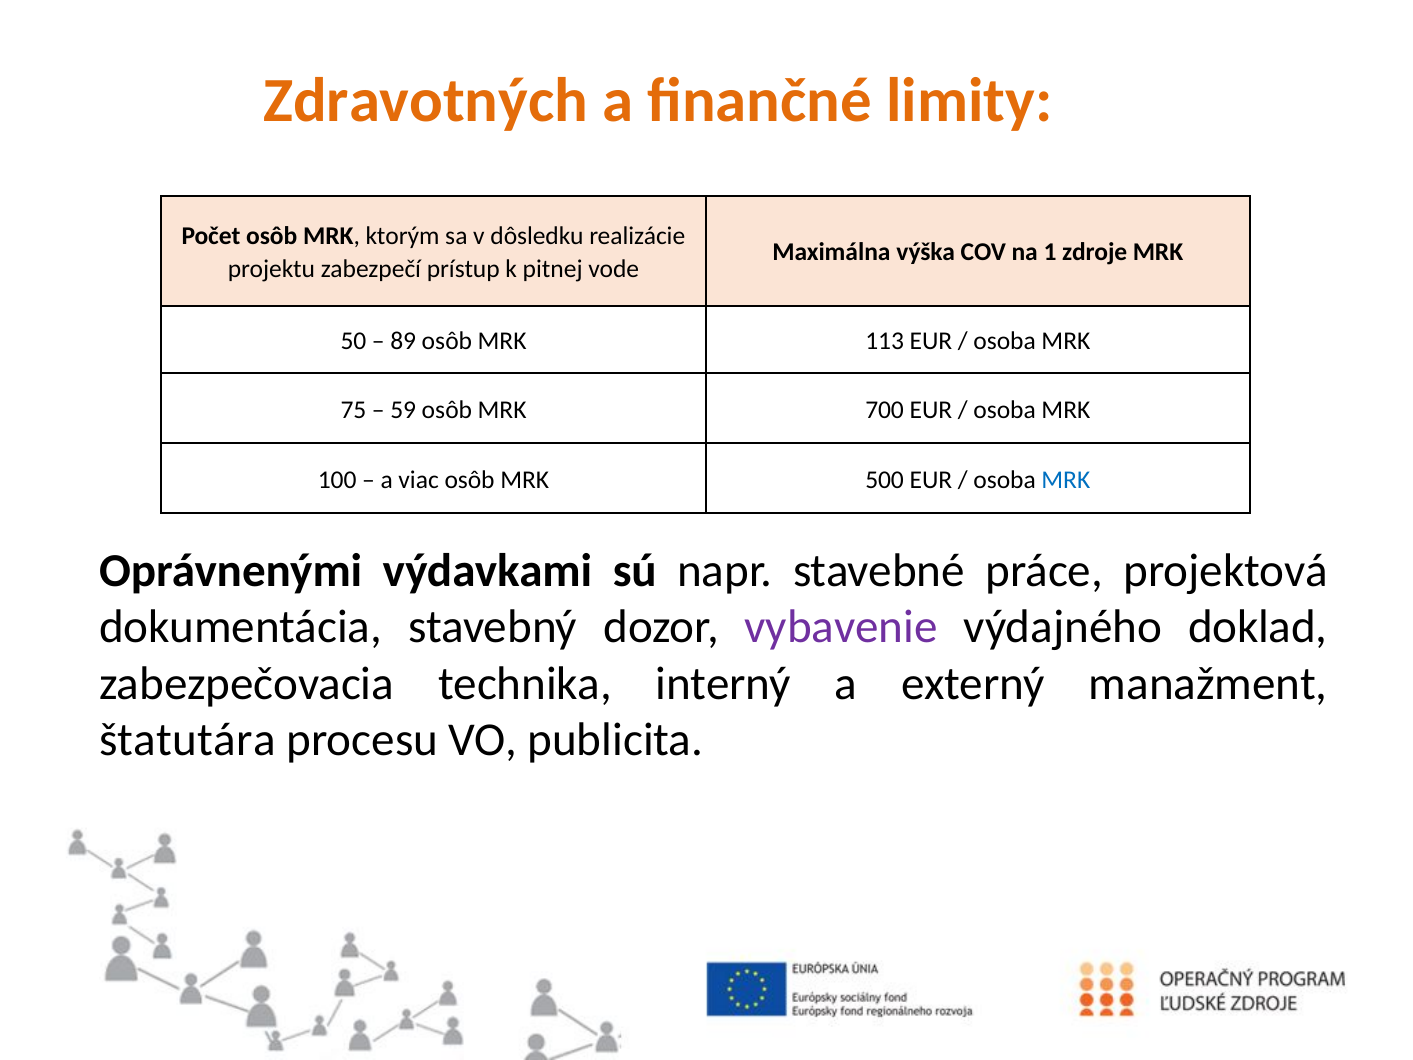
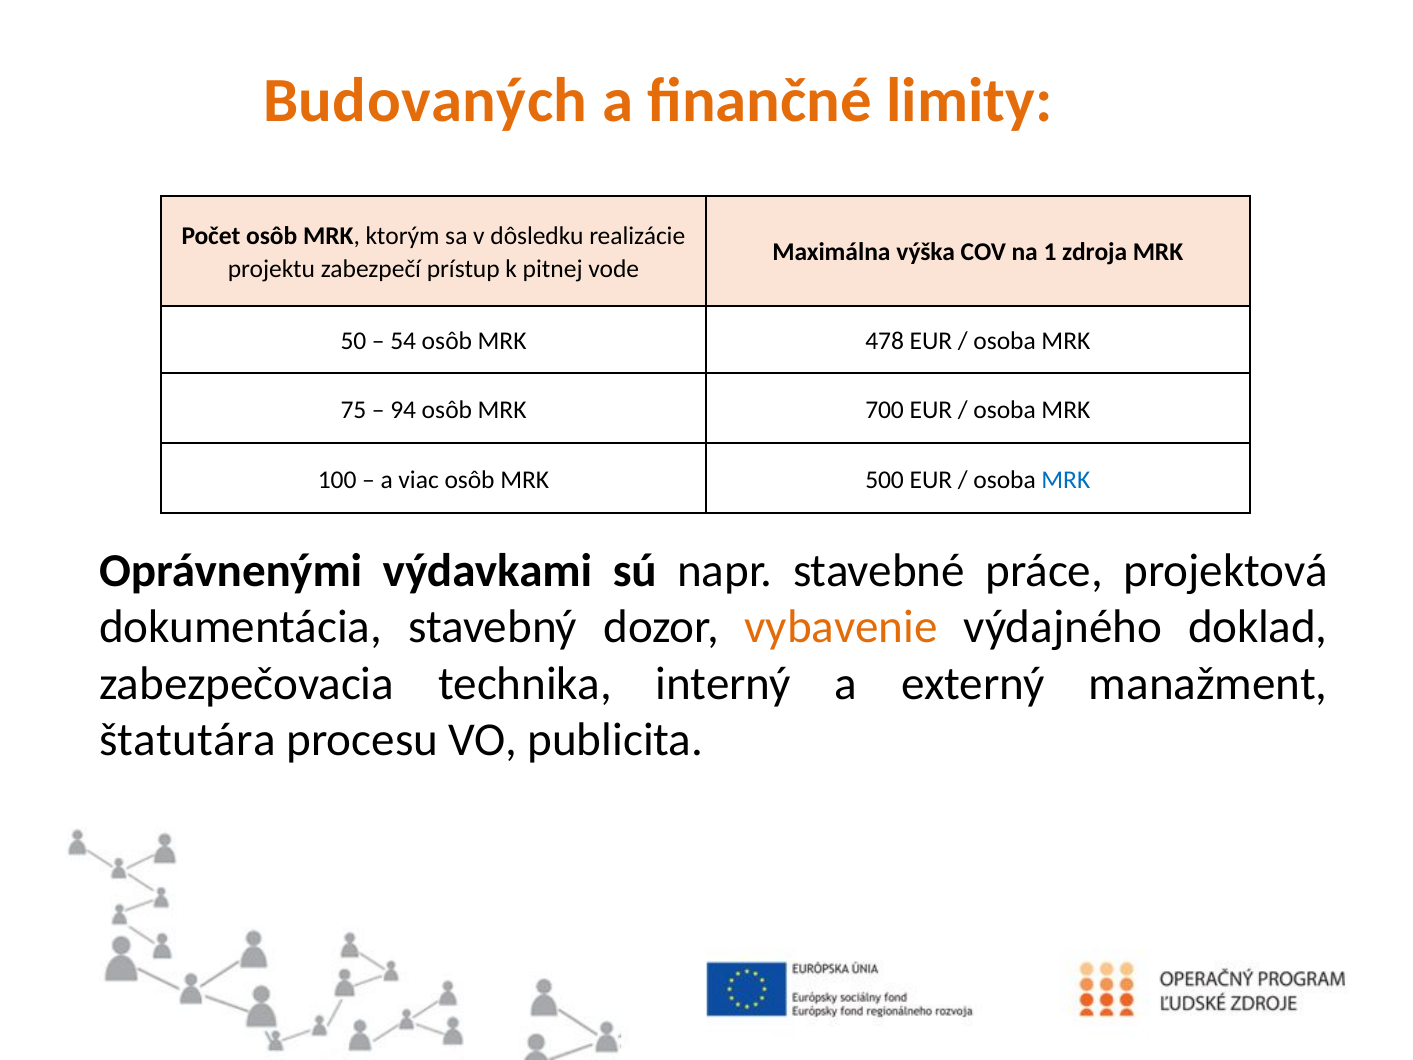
Zdravotných: Zdravotných -> Budovaných
zdroje: zdroje -> zdroja
89: 89 -> 54
113: 113 -> 478
59: 59 -> 94
vybavenie colour: purple -> orange
